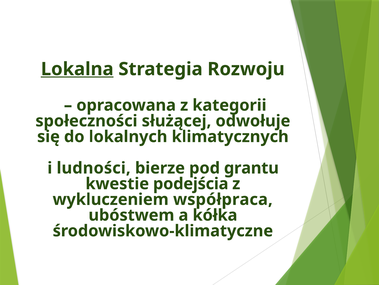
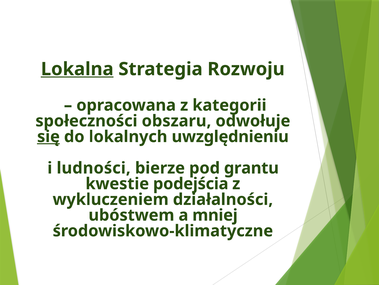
służącej: służącej -> obszaru
się underline: none -> present
klimatycznych: klimatycznych -> uwzględnieniu
współpraca: współpraca -> działalności
kółka: kółka -> mniej
